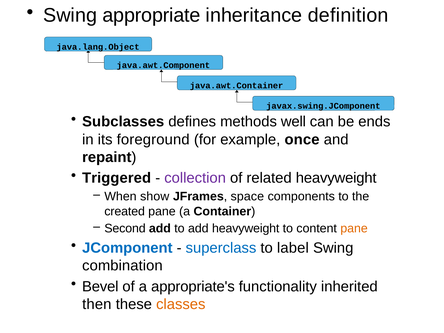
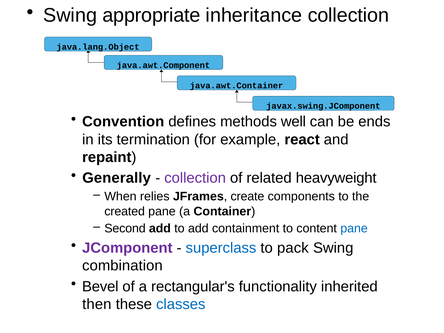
inheritance definition: definition -> collection
Subclasses: Subclasses -> Convention
foreground: foreground -> termination
once: once -> react
Triggered: Triggered -> Generally
show: show -> relies
space: space -> create
add heavyweight: heavyweight -> containment
pane at (354, 229) colour: orange -> blue
JComponent colour: blue -> purple
label: label -> pack
appropriate's: appropriate's -> rectangular's
classes colour: orange -> blue
